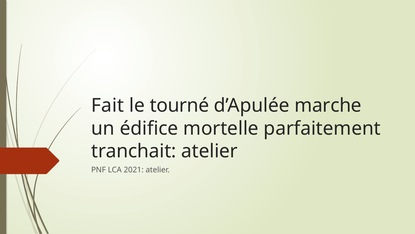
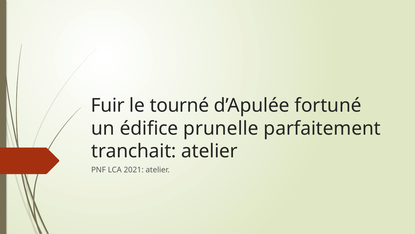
Fait: Fait -> Fuir
marche: marche -> fortuné
mortelle: mortelle -> prunelle
